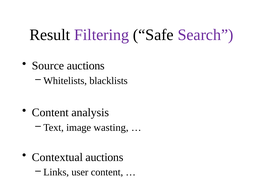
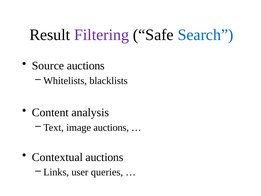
Search colour: purple -> blue
image wasting: wasting -> auctions
user content: content -> queries
